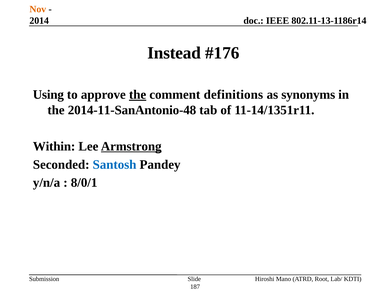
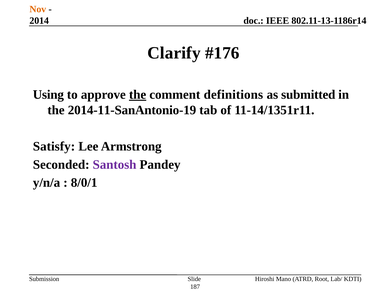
Instead: Instead -> Clarify
synonyms: synonyms -> submitted
2014-11-SanAntonio-48: 2014-11-SanAntonio-48 -> 2014-11-SanAntonio-19
Within: Within -> Satisfy
Armstrong underline: present -> none
Santosh colour: blue -> purple
